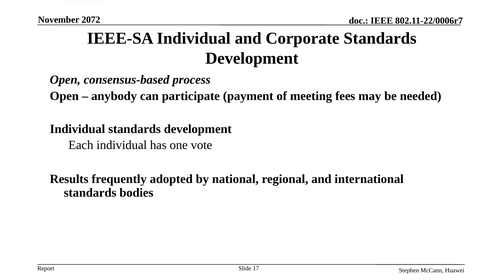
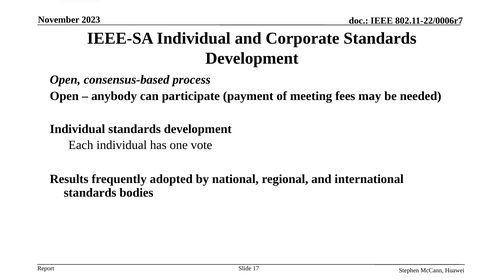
2072: 2072 -> 2023
